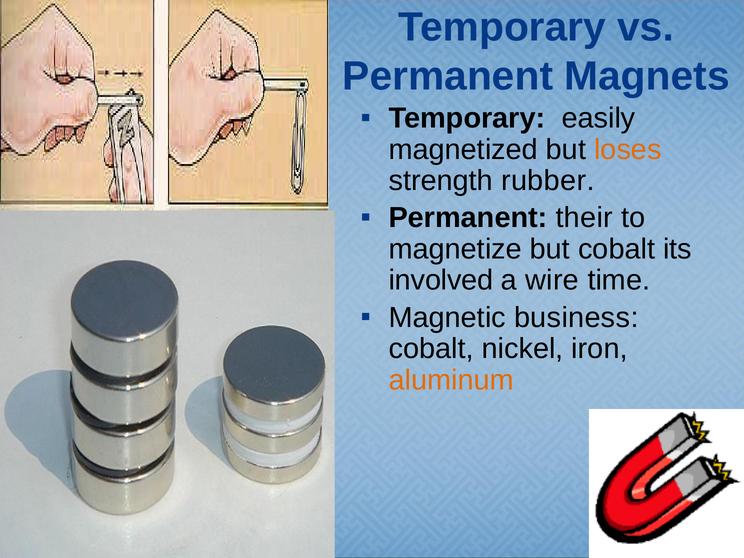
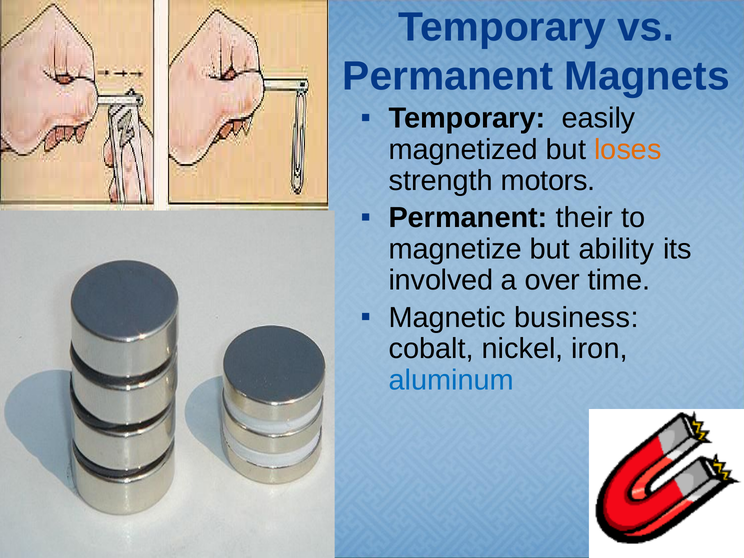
rubber: rubber -> motors
but cobalt: cobalt -> ability
wire: wire -> over
aluminum colour: orange -> blue
